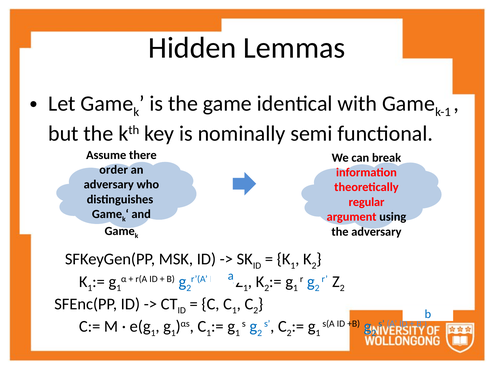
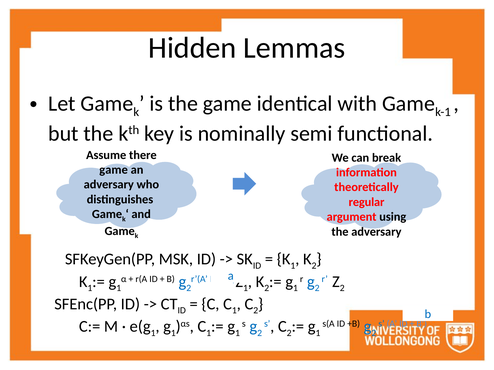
order at (114, 170): order -> game
